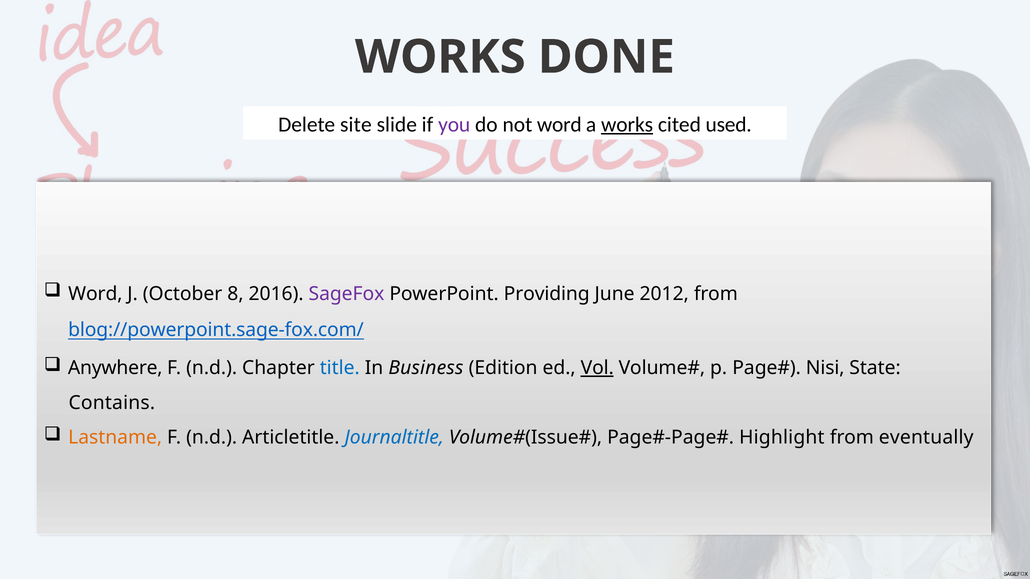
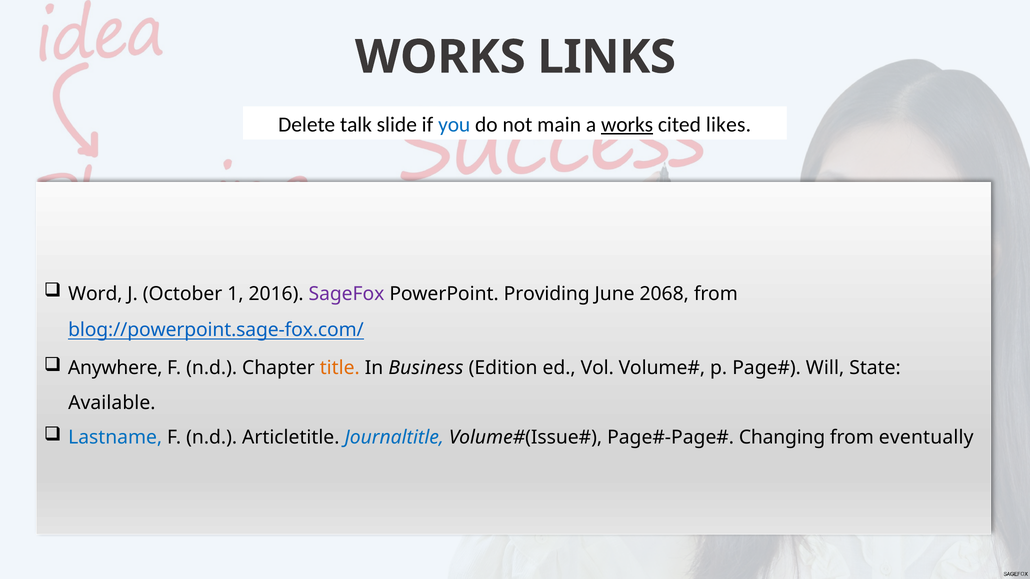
DONE: DONE -> LINKS
site: site -> talk
you colour: purple -> blue
not word: word -> main
used: used -> likes
8: 8 -> 1
2012: 2012 -> 2068
title colour: blue -> orange
Vol underline: present -> none
Nisi: Nisi -> Will
Contains: Contains -> Available
Lastname colour: orange -> blue
Highlight: Highlight -> Changing
